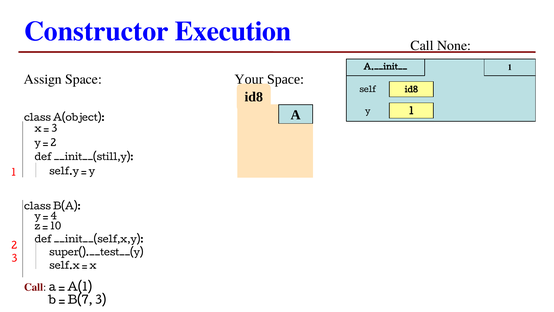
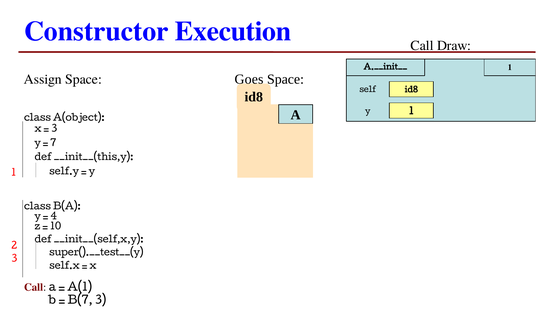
None: None -> Draw
Your: Your -> Goes
2 at (53, 143): 2 -> 7
__init__(still,y: __init__(still,y -> __init__(this,y
